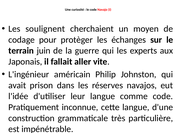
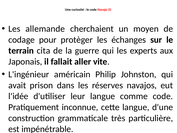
soulignent: soulignent -> allemande
juin: juin -> cita
